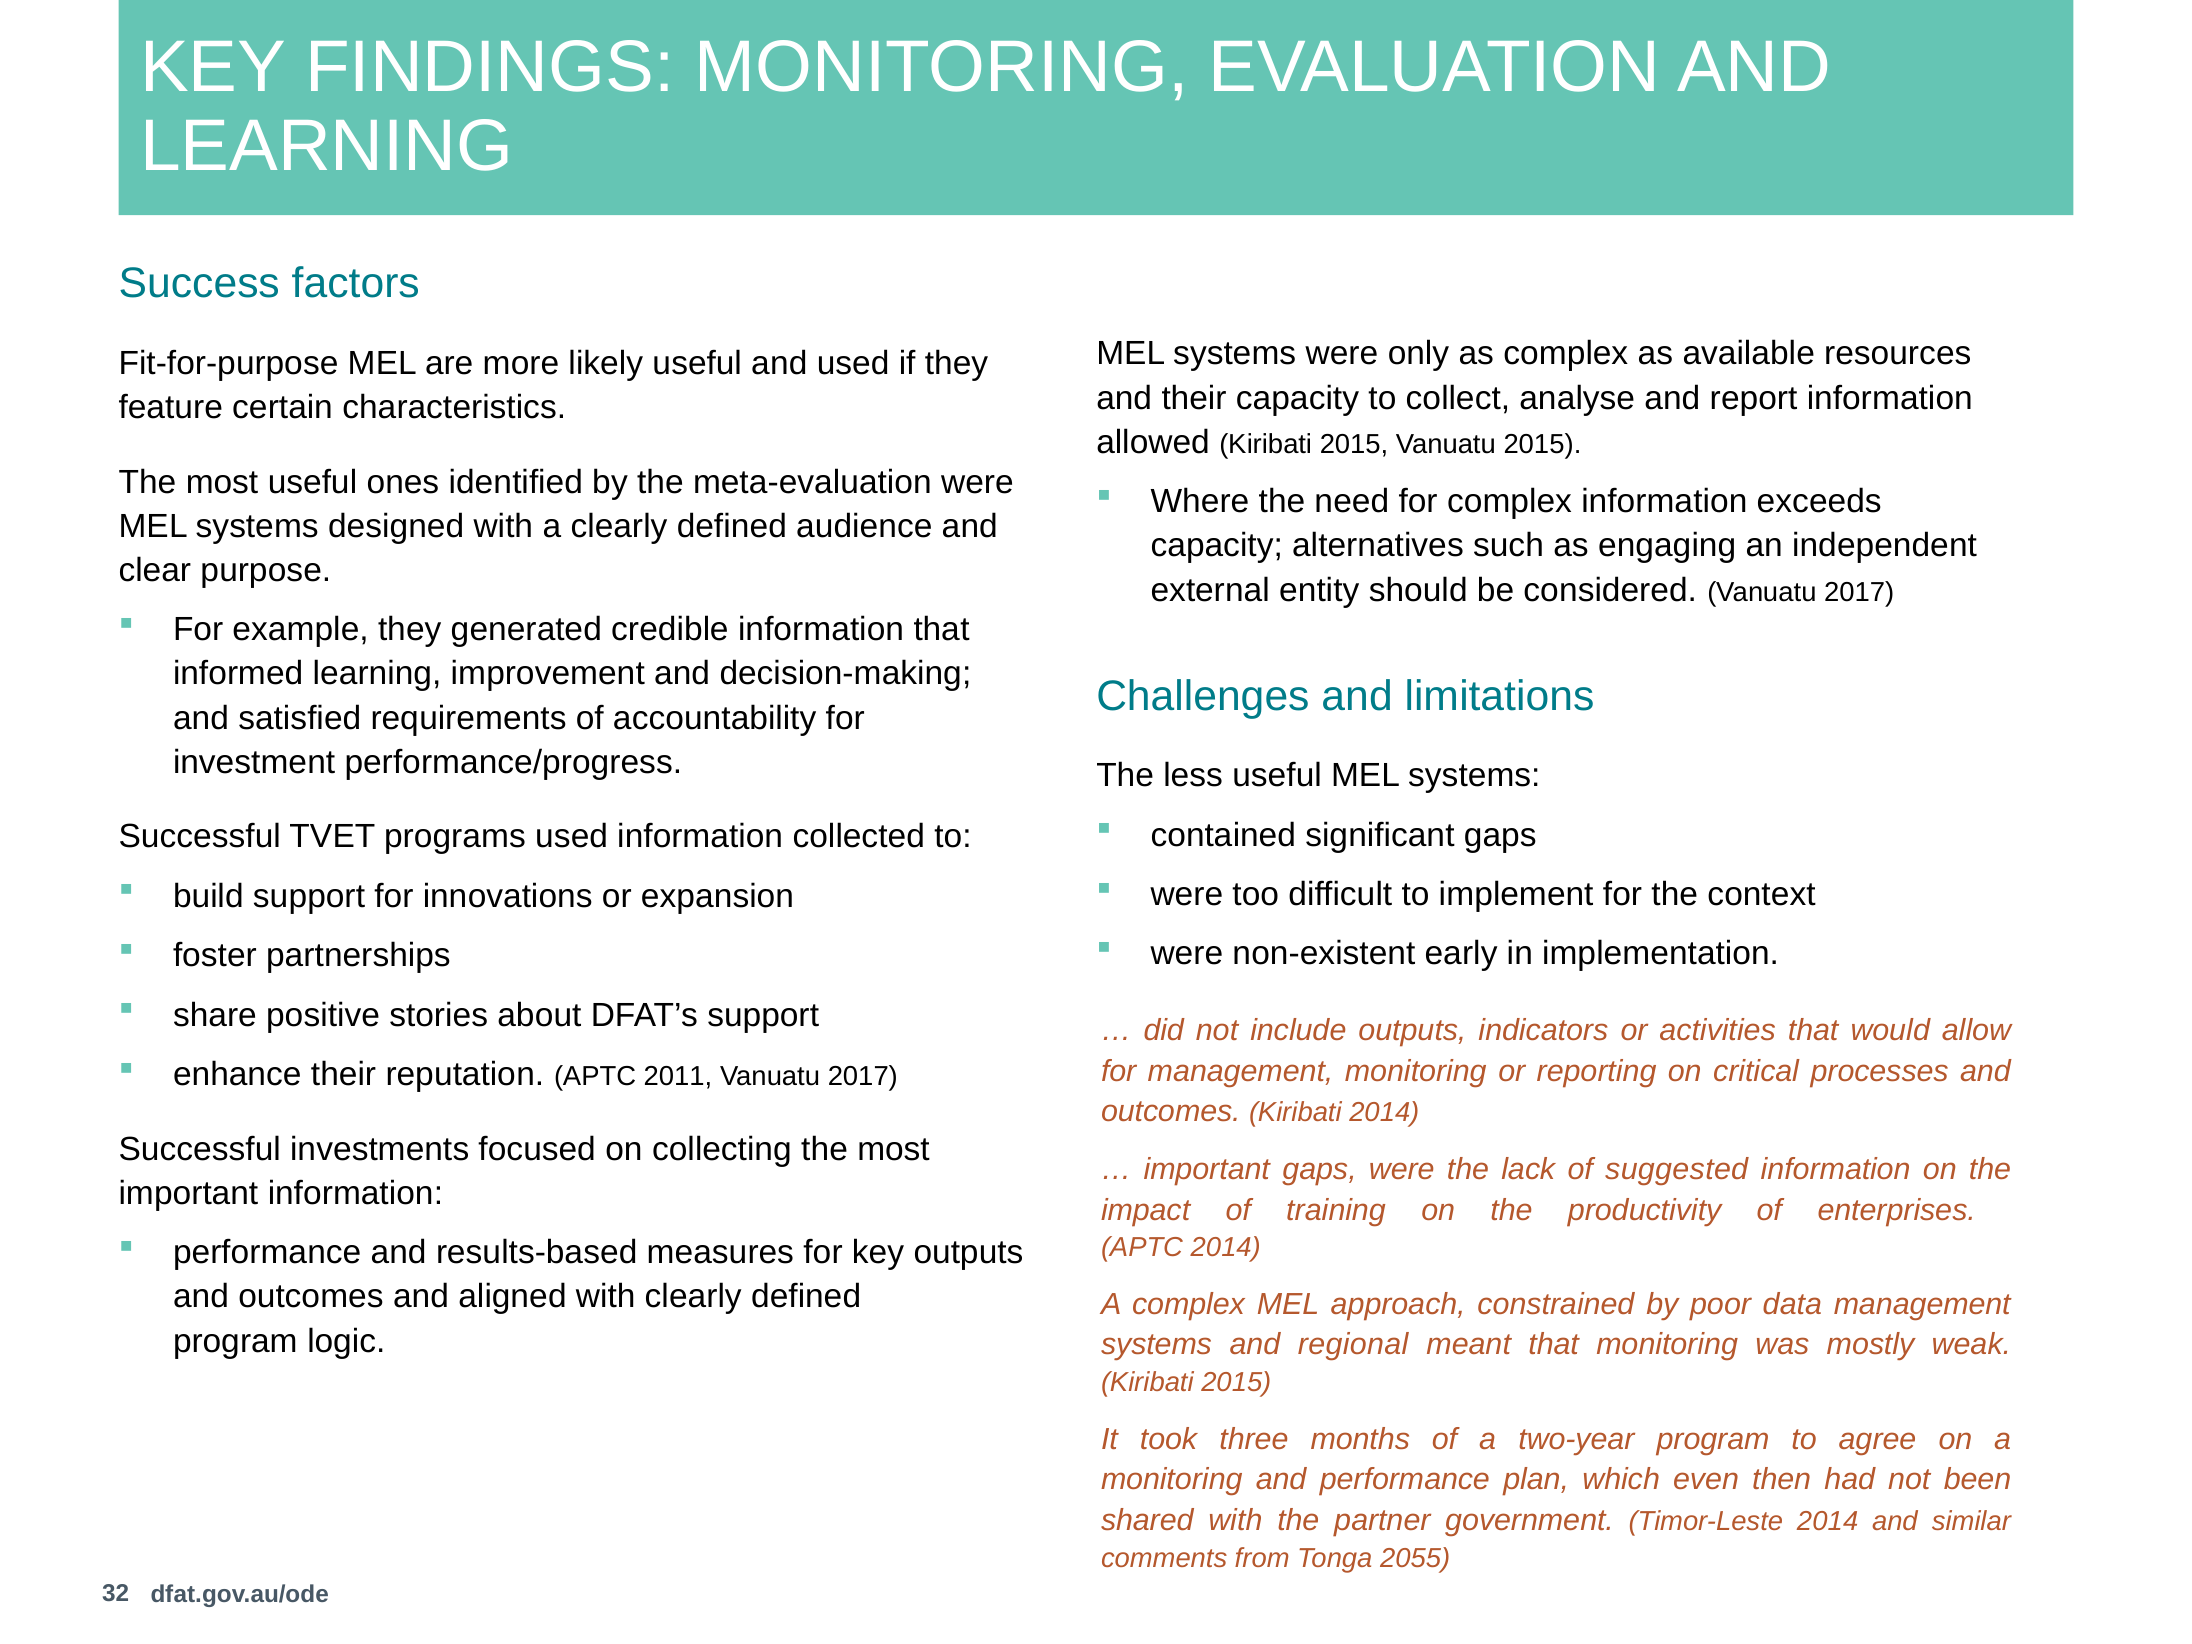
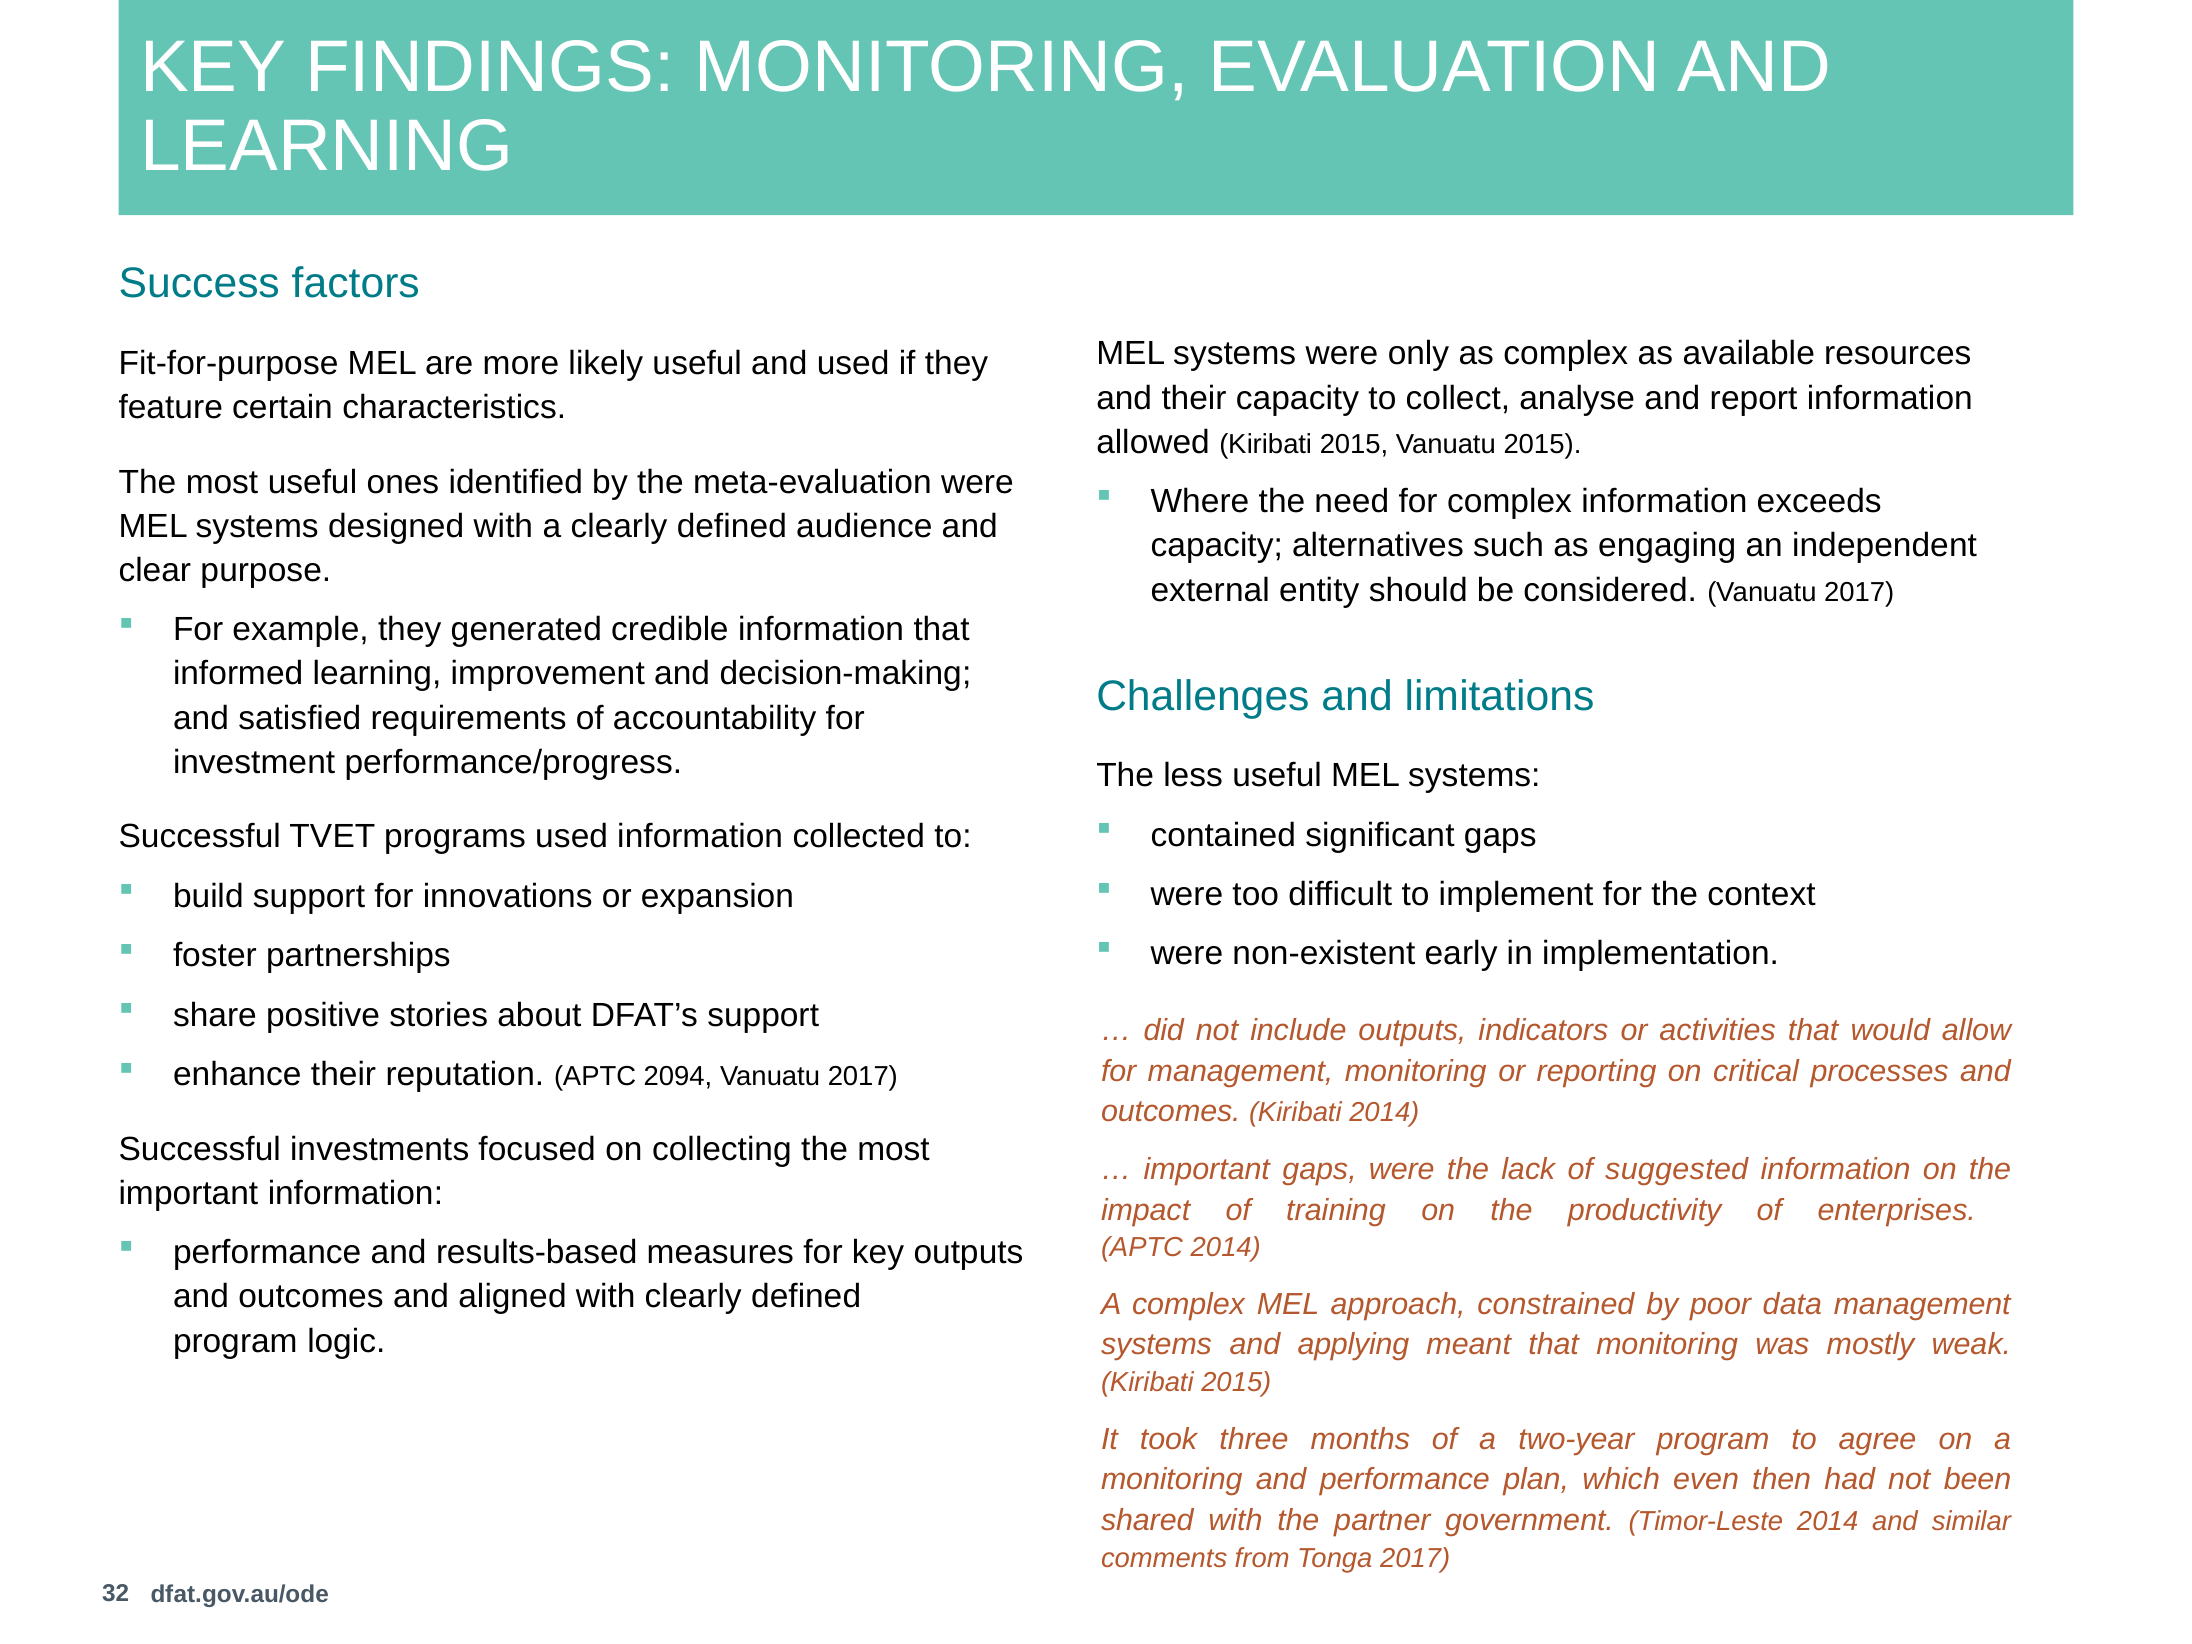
2011: 2011 -> 2094
regional: regional -> applying
Tonga 2055: 2055 -> 2017
